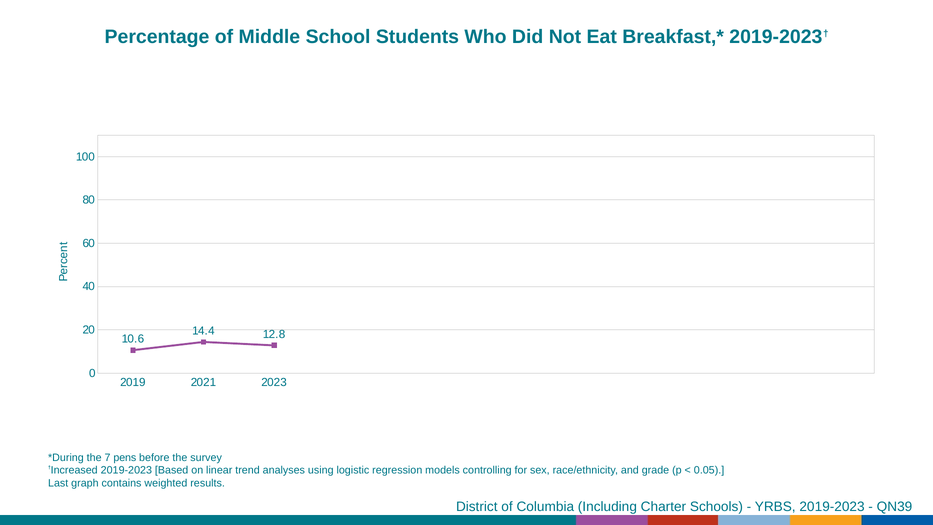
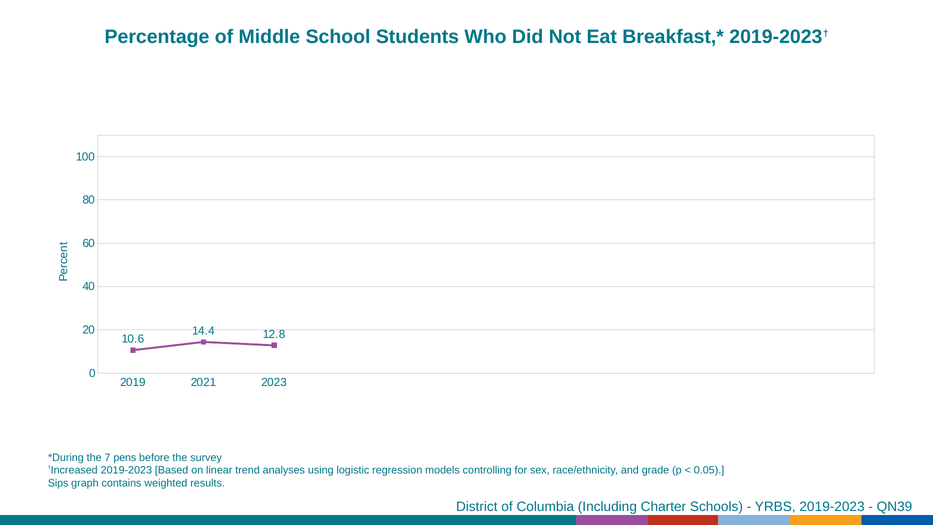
Last: Last -> Sips
